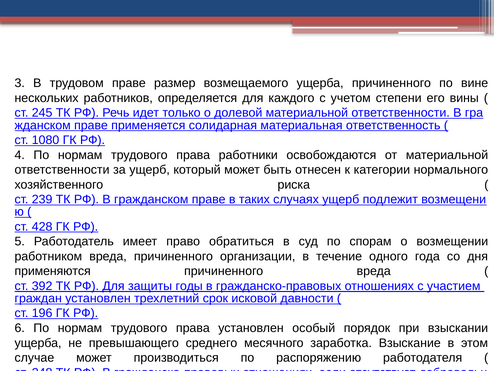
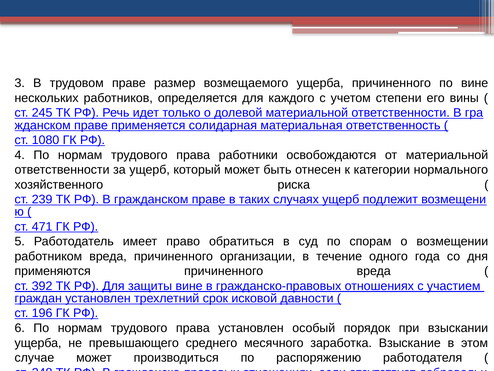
428: 428 -> 471
защиты годы: годы -> вине
